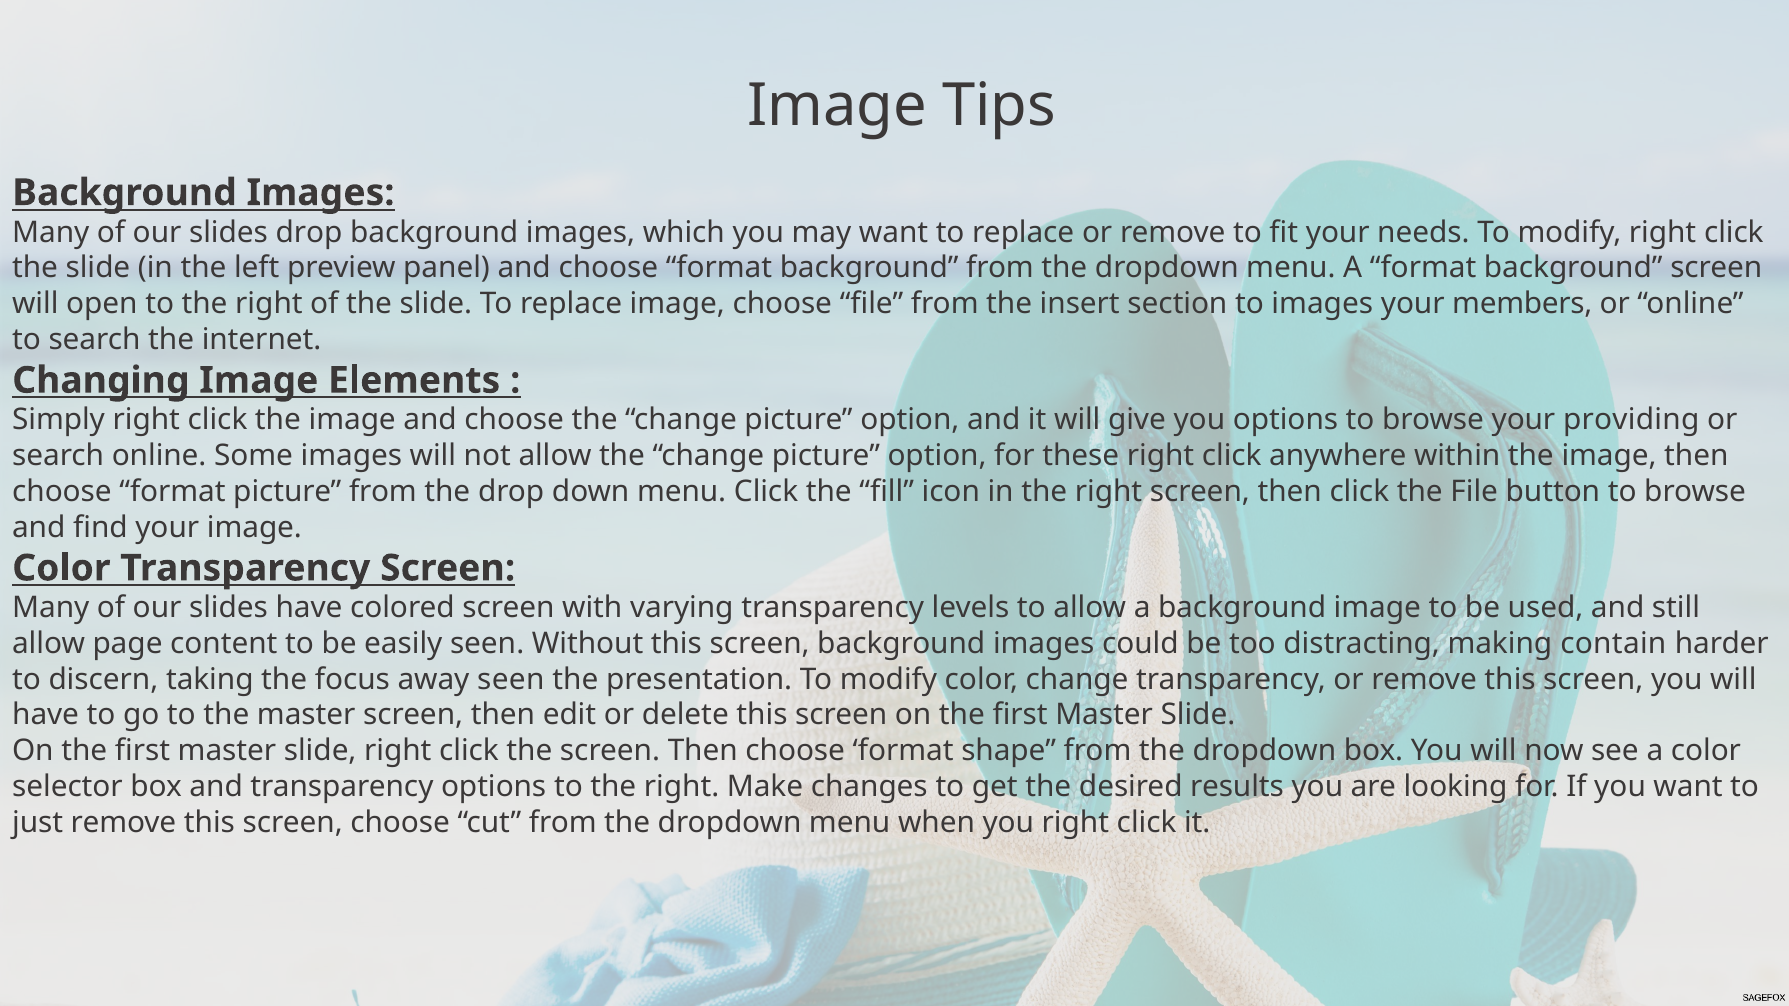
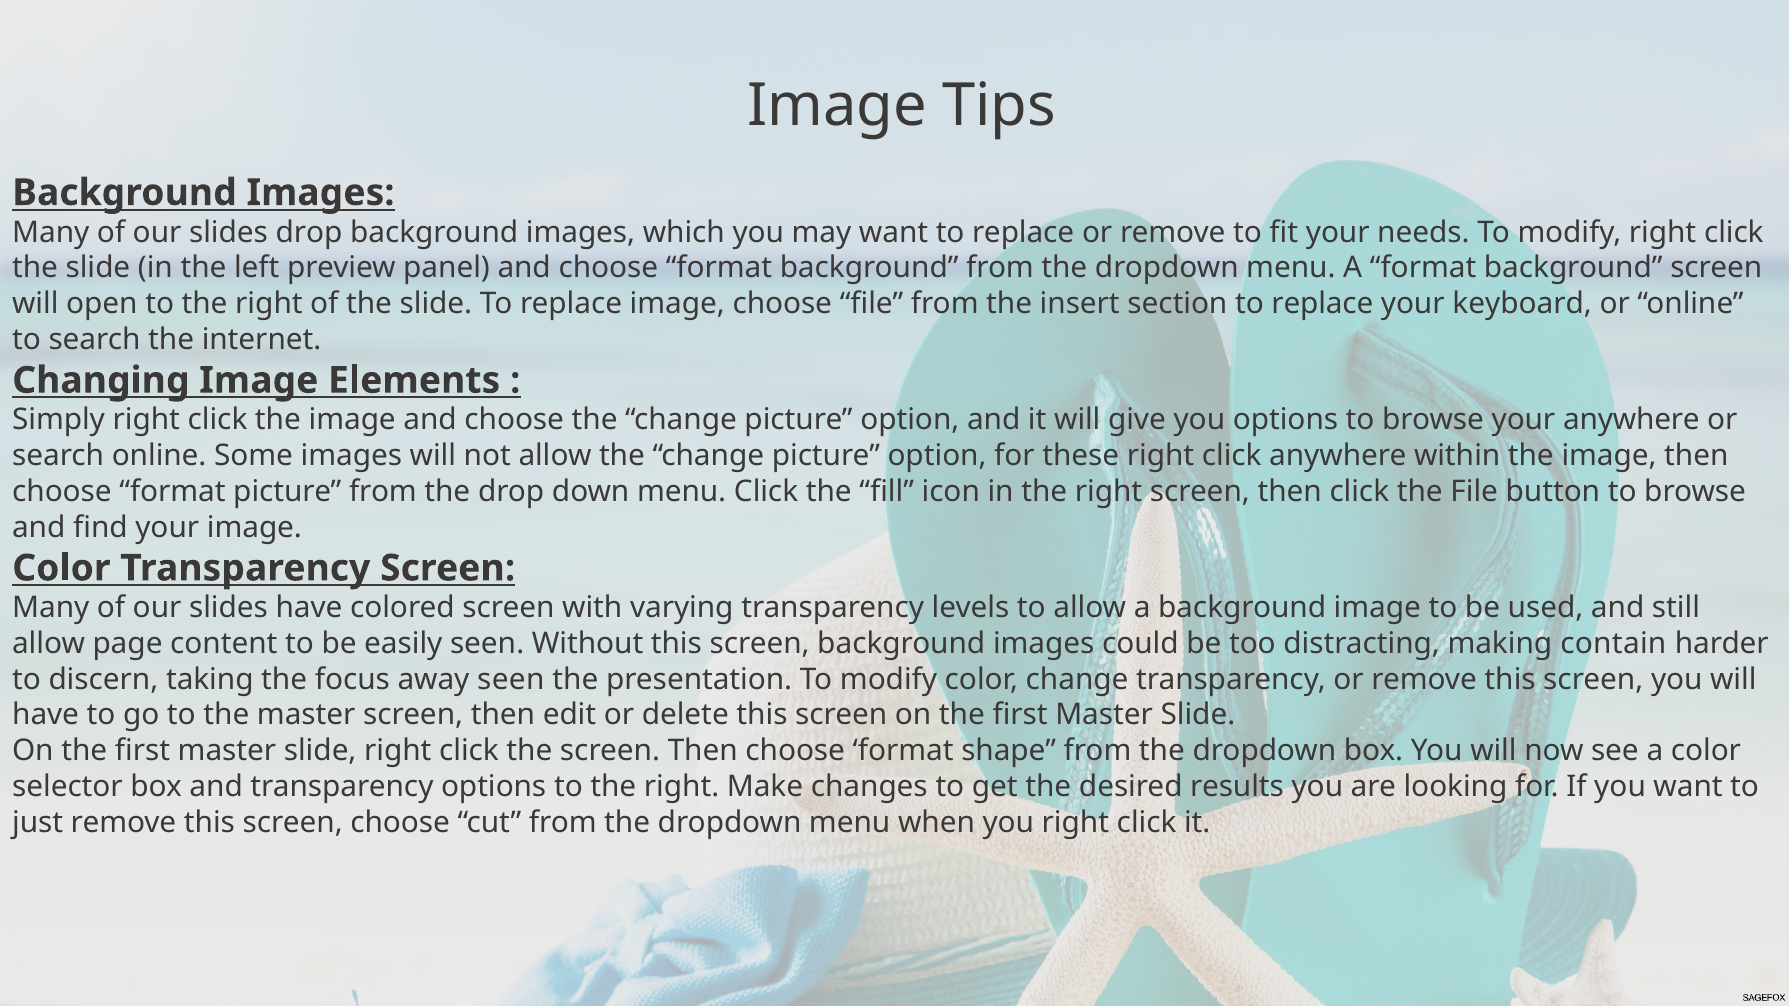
section to images: images -> replace
members: members -> keyboard
your providing: providing -> anywhere
